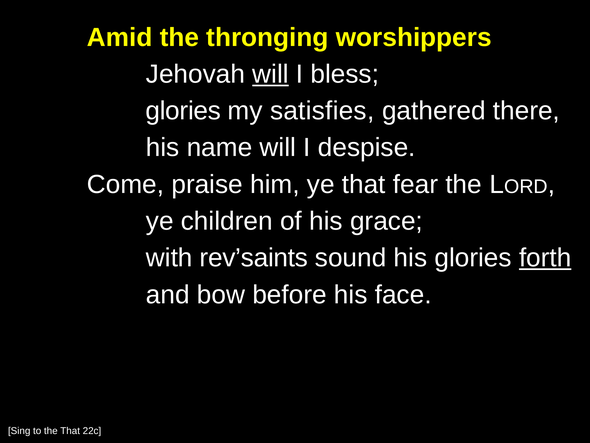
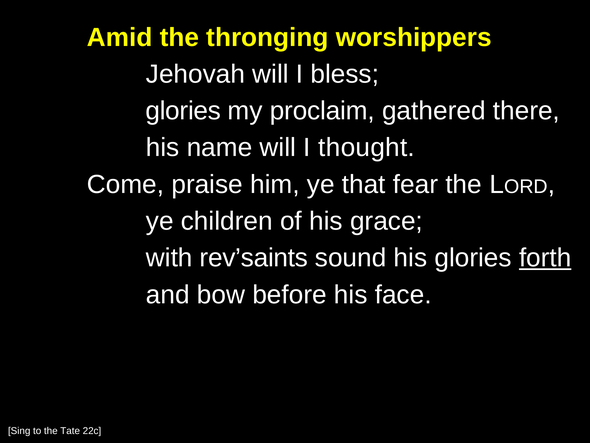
will at (271, 74) underline: present -> none
satisfies: satisfies -> proclaim
despise: despise -> thought
the That: That -> Tate
